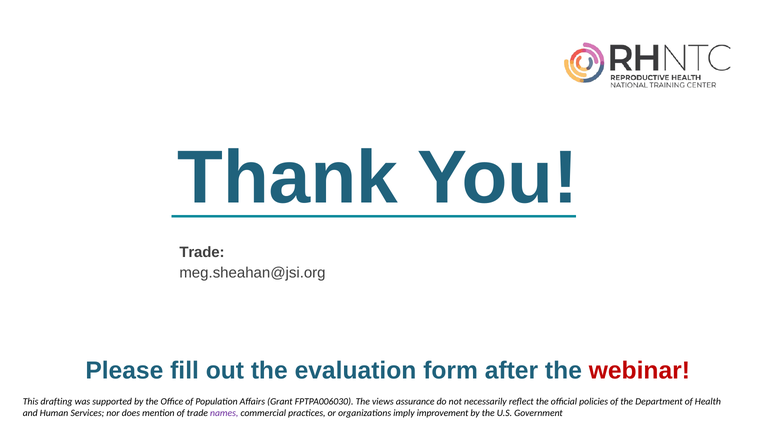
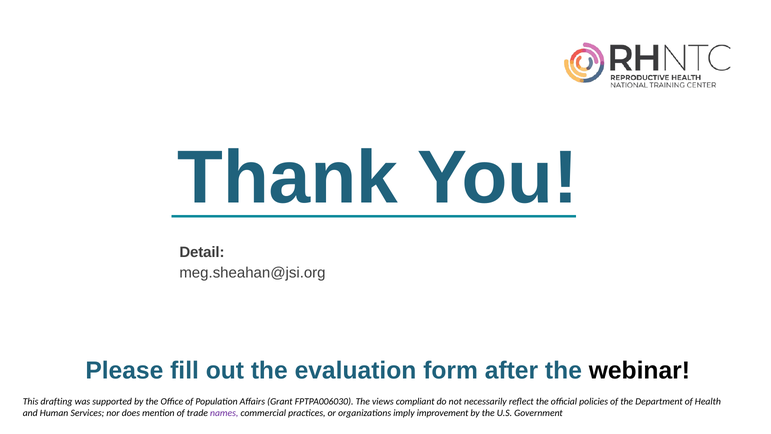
Trade at (202, 252): Trade -> Detail
webinar colour: red -> black
assurance: assurance -> compliant
